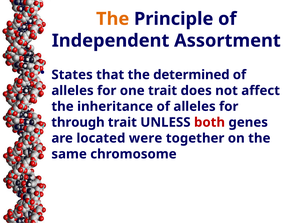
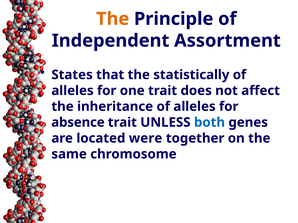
determined: determined -> statistically
through: through -> absence
both colour: red -> blue
